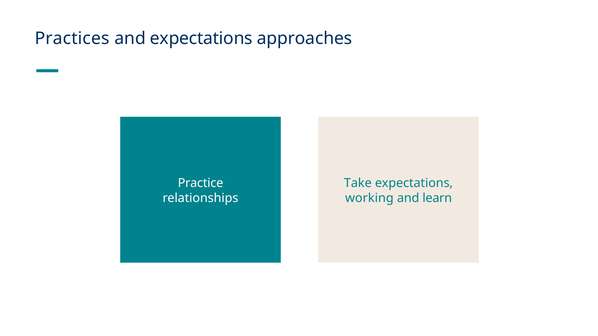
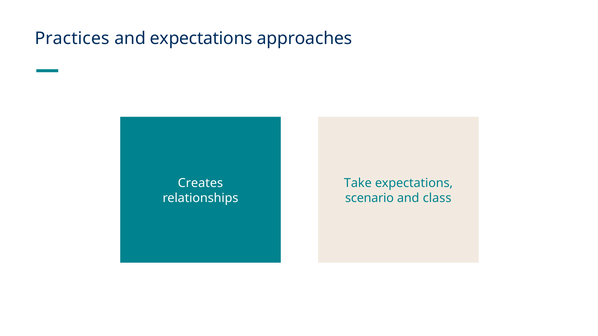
Practice: Practice -> Creates
working: working -> scenario
learn: learn -> class
